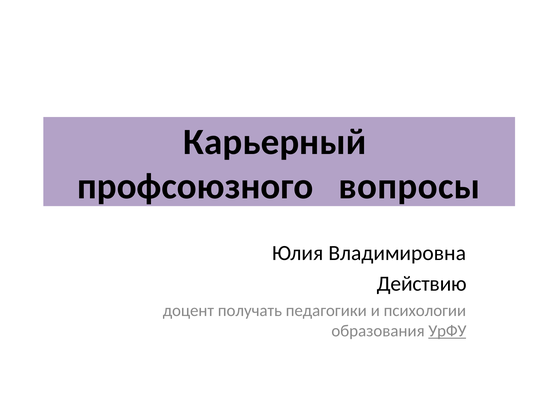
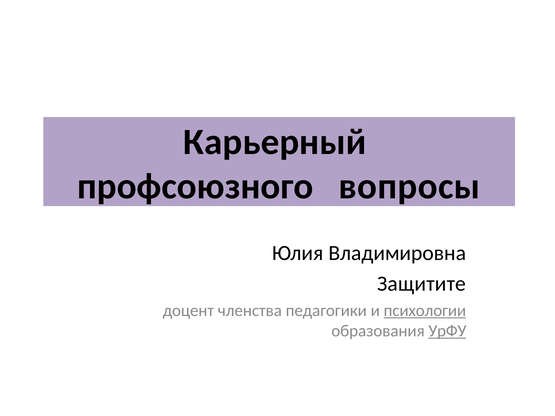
Действию: Действию -> Защитите
получать: получать -> членства
психологии underline: none -> present
